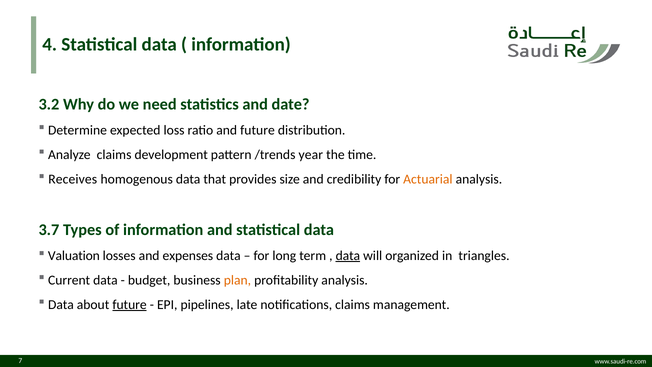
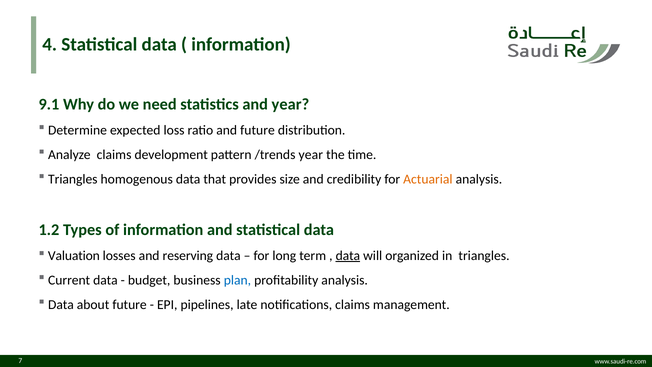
3.2: 3.2 -> 9.1
and date: date -> year
Receives at (73, 179): Receives -> Triangles
3.7: 3.7 -> 1.2
expenses: expenses -> reserving
plan colour: orange -> blue
future at (130, 304) underline: present -> none
